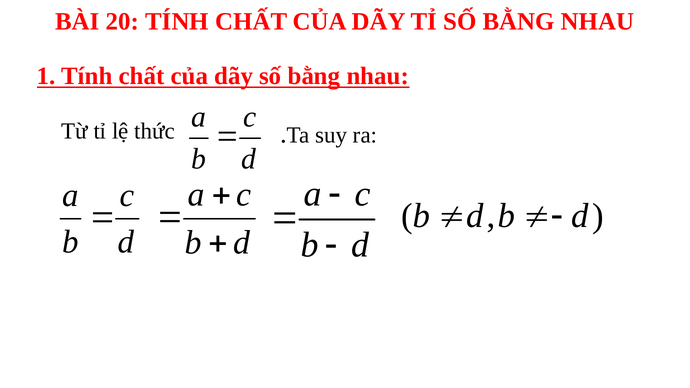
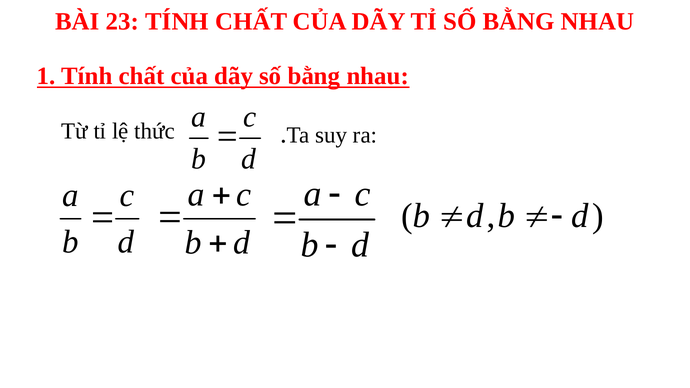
20: 20 -> 23
